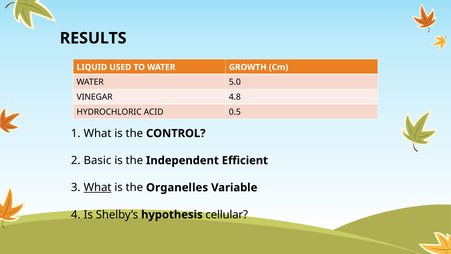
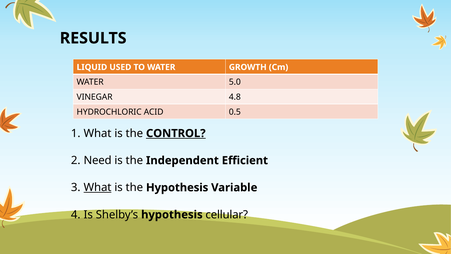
CONTROL underline: none -> present
Basic: Basic -> Need
the Organelles: Organelles -> Hypothesis
